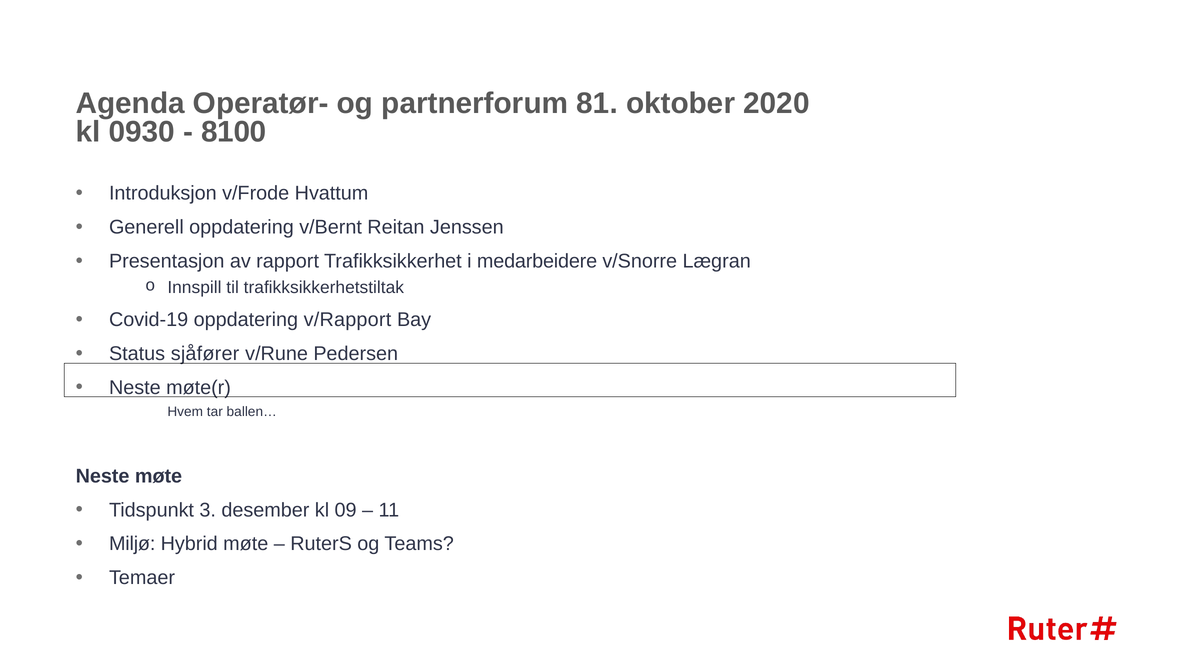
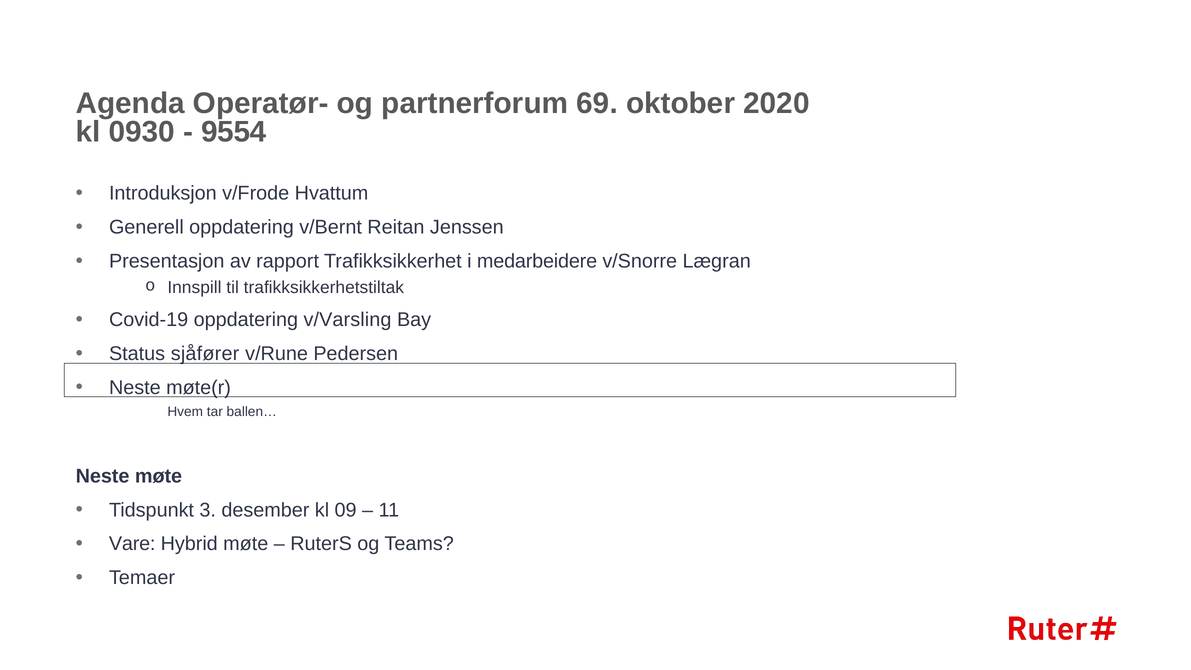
81: 81 -> 69
8100: 8100 -> 9554
v/Rapport: v/Rapport -> v/Varsling
Miljø: Miljø -> Vare
